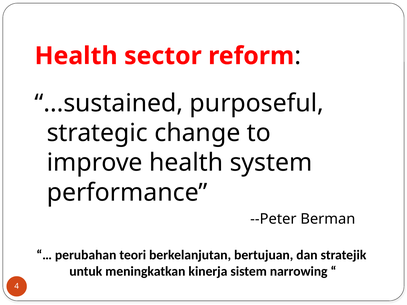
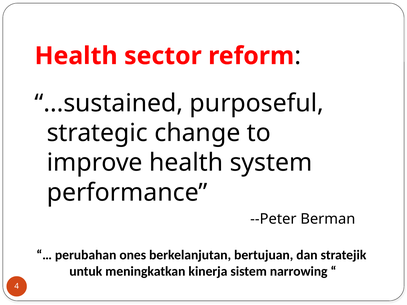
teori: teori -> ones
